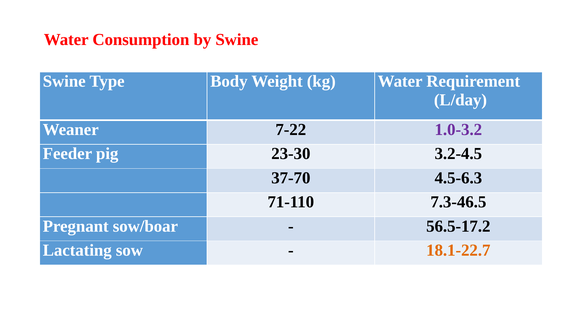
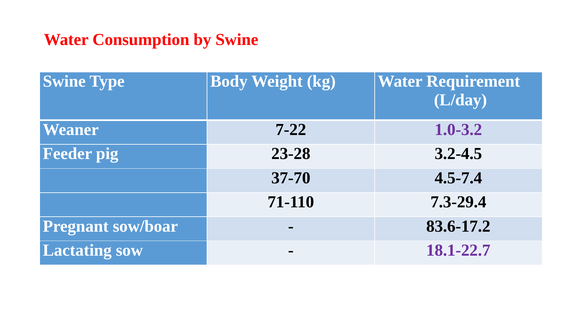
23-30: 23-30 -> 23-28
4.5-6.3: 4.5-6.3 -> 4.5-7.4
7.3-46.5: 7.3-46.5 -> 7.3-29.4
56.5-17.2: 56.5-17.2 -> 83.6-17.2
18.1-22.7 colour: orange -> purple
